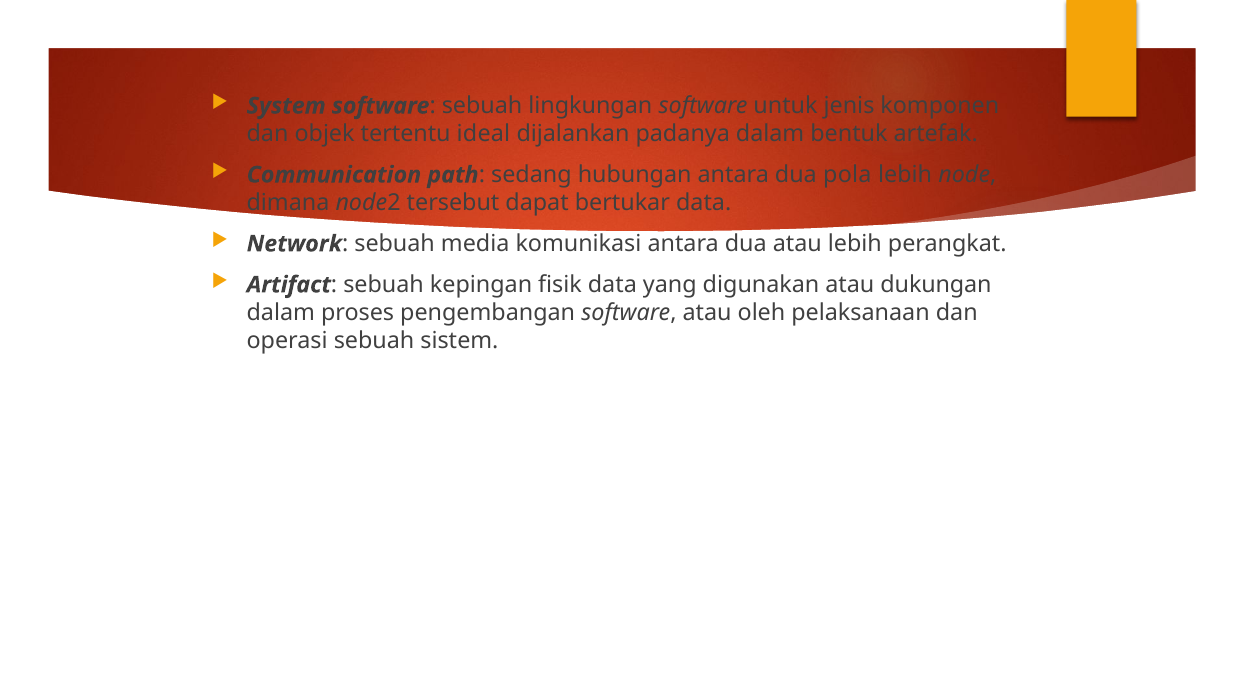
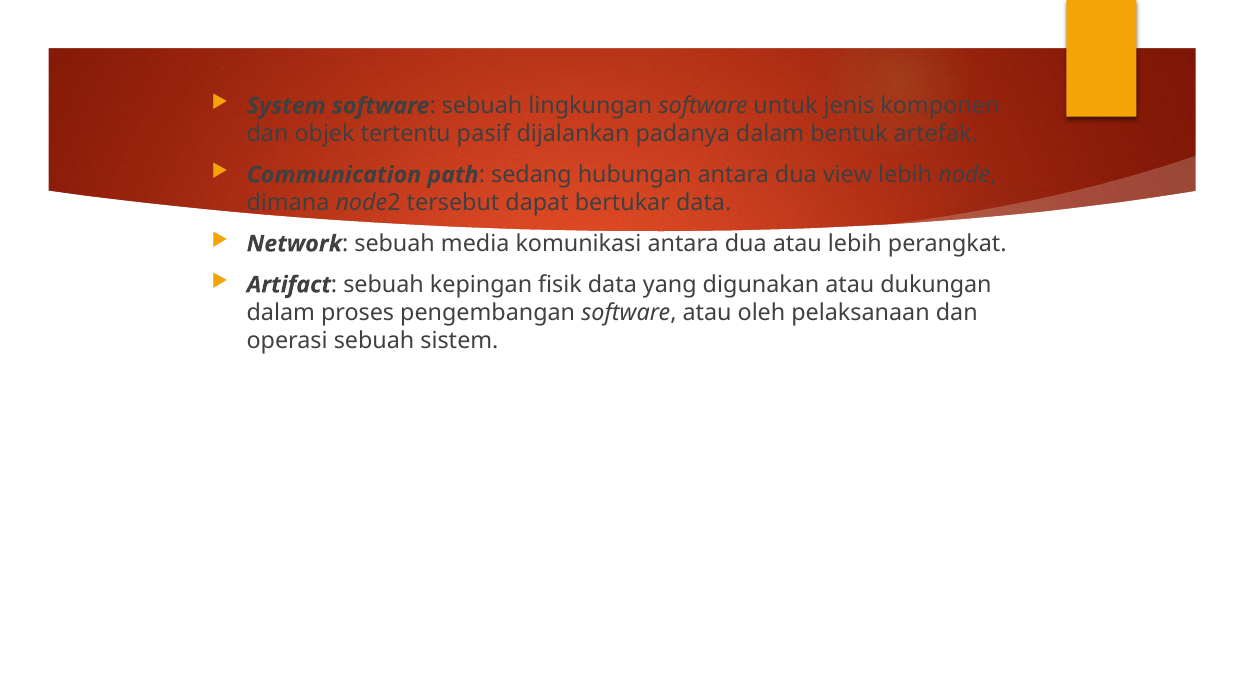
ideal: ideal -> pasif
pola: pola -> view
